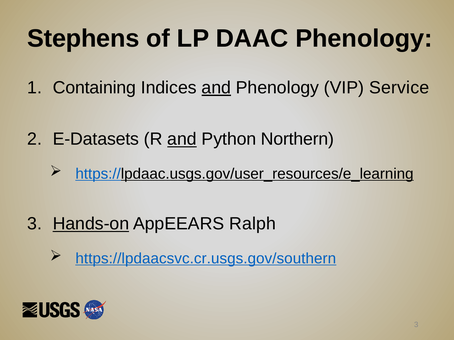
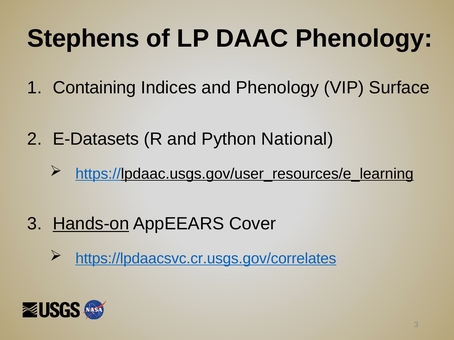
and at (216, 88) underline: present -> none
Service: Service -> Surface
and at (182, 139) underline: present -> none
Northern: Northern -> National
Ralph: Ralph -> Cover
https://lpdaacsvc.cr.usgs.gov/southern: https://lpdaacsvc.cr.usgs.gov/southern -> https://lpdaacsvc.cr.usgs.gov/correlates
